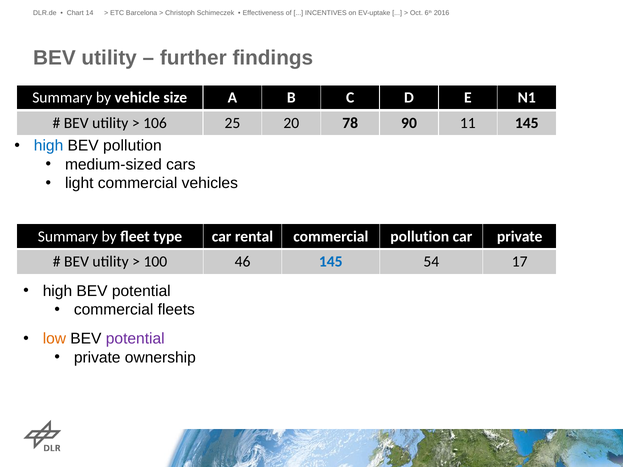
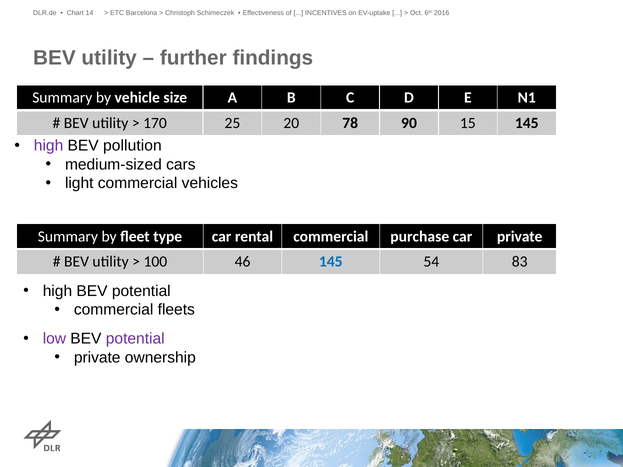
106: 106 -> 170
11: 11 -> 15
high at (49, 146) colour: blue -> purple
commercial pollution: pollution -> purchase
17: 17 -> 83
low colour: orange -> purple
